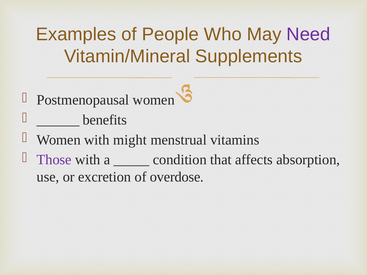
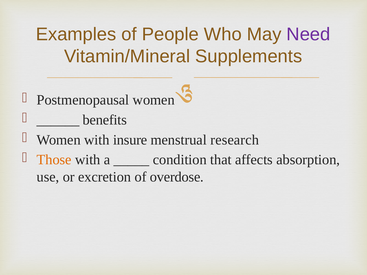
might: might -> insure
vitamins: vitamins -> research
Those colour: purple -> orange
